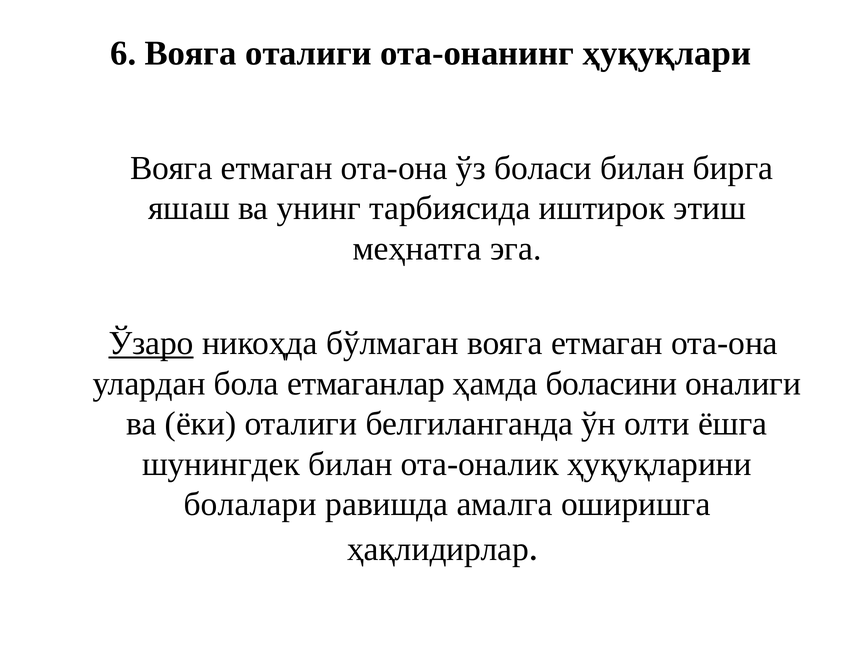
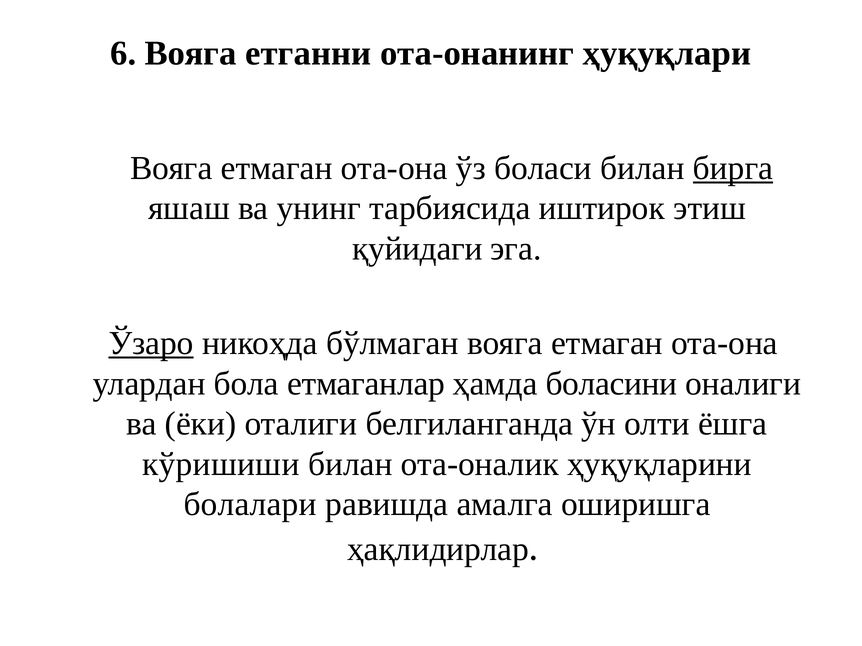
Вояга оталиги: оталиги -> етганни
бирга underline: none -> present
меҳнатга: меҳнатга -> қуйидаги
шунингдек: шунингдек -> кўришиши
